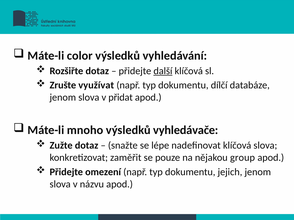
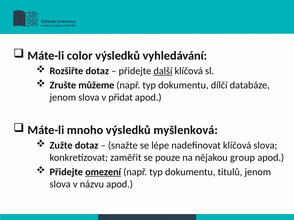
využívat: využívat -> můžeme
vyhledávače: vyhledávače -> myšlenková
omezení underline: none -> present
jejich: jejich -> titulů
